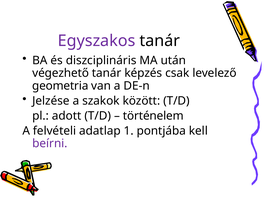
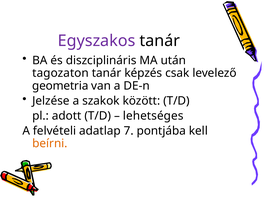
végezhető: végezhető -> tagozaton
történelem: történelem -> lehetséges
1: 1 -> 7
beírni colour: purple -> orange
